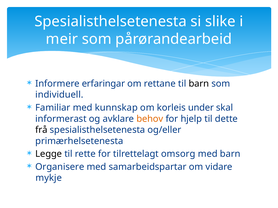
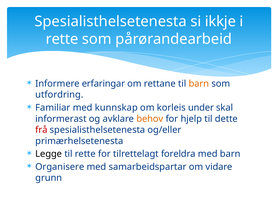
slike: slike -> ikkje
meir at (62, 39): meir -> rette
barn at (199, 84) colour: black -> orange
individuell: individuell -> utfordring
frå colour: black -> red
omsorg: omsorg -> foreldra
mykje: mykje -> grunn
